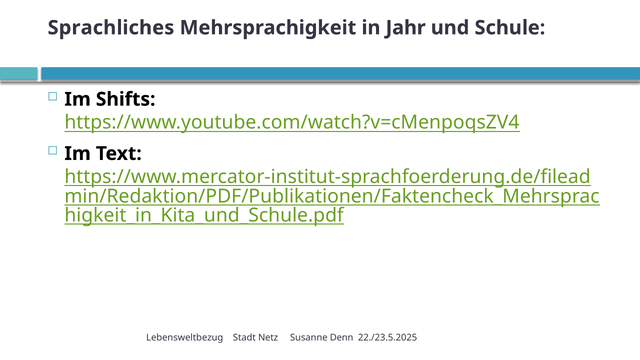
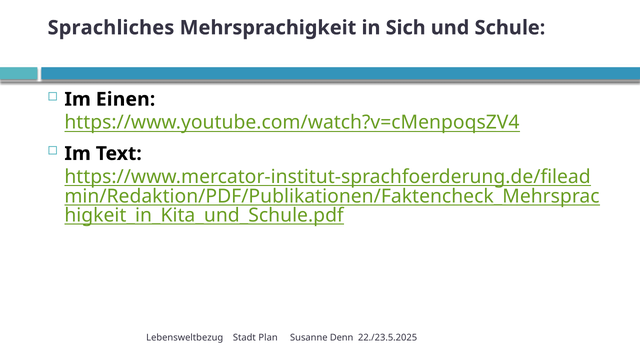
Jahr: Jahr -> Sich
Shifts: Shifts -> Einen
Netz: Netz -> Plan
